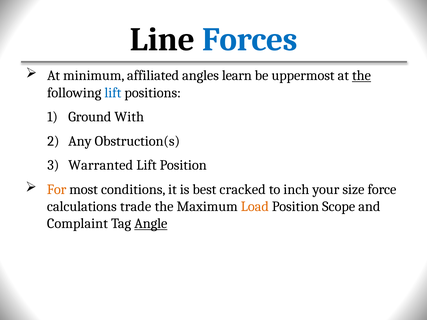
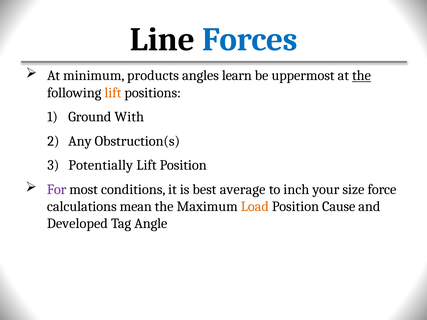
affiliated: affiliated -> products
lift at (113, 93) colour: blue -> orange
Warranted: Warranted -> Potentially
For colour: orange -> purple
cracked: cracked -> average
trade: trade -> mean
Scope: Scope -> Cause
Complaint: Complaint -> Developed
Angle underline: present -> none
